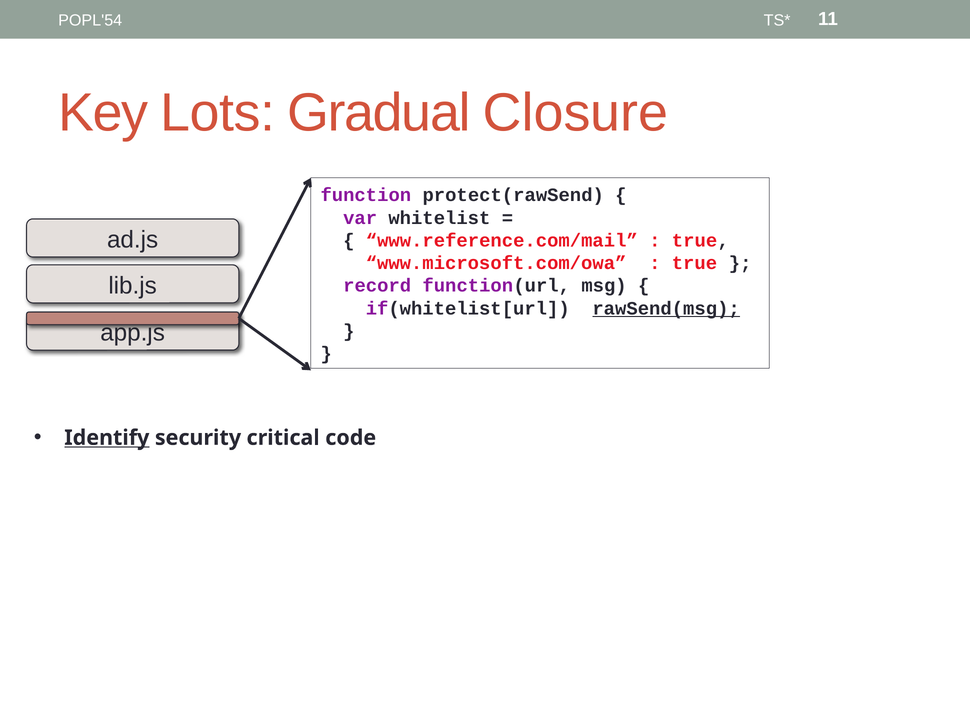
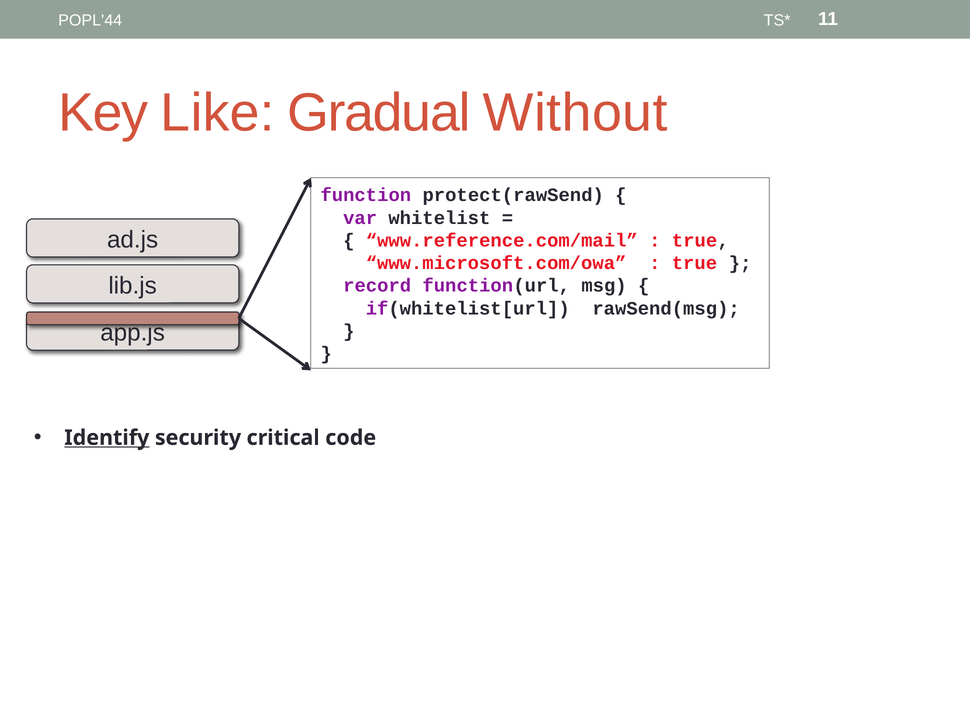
POPL'54: POPL'54 -> POPL'44
Lots: Lots -> Like
Closure: Closure -> Without
rawSend(msg underline: present -> none
